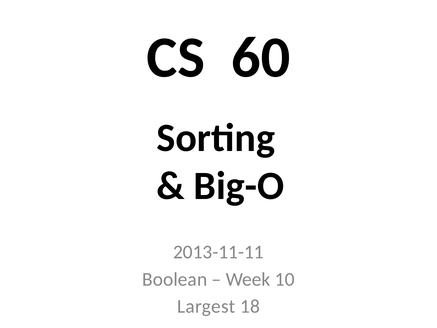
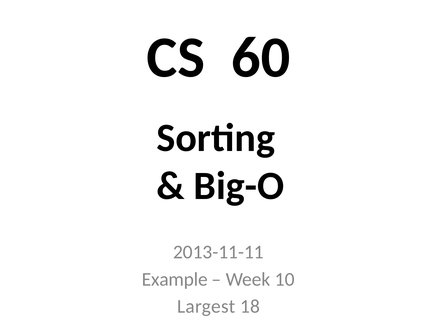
Boolean: Boolean -> Example
